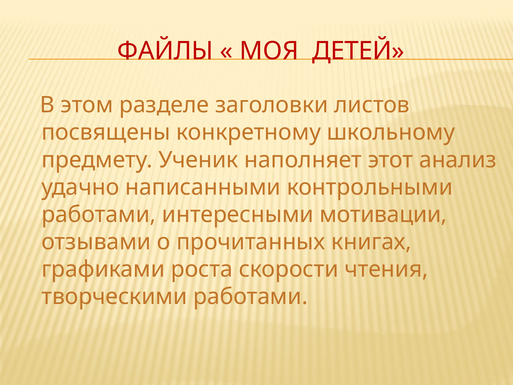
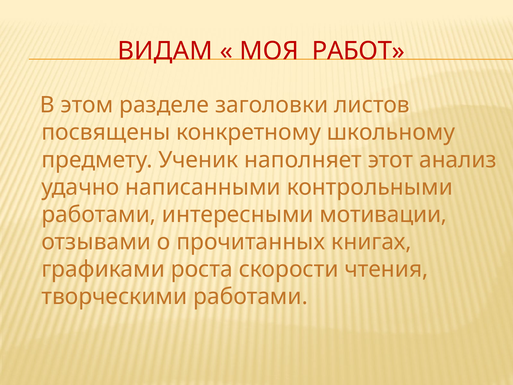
ФАЙЛЫ: ФАЙЛЫ -> ВИДАМ
ДЕТЕЙ: ДЕТЕЙ -> РАБОТ
